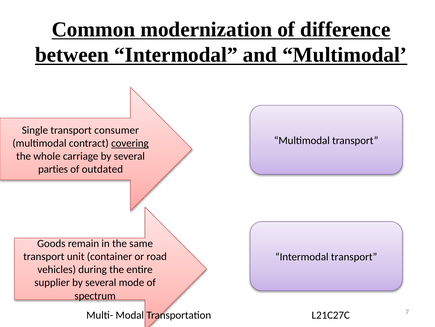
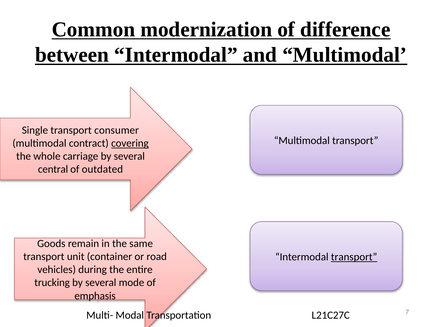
parties: parties -> central
transport at (354, 256) underline: none -> present
supplier: supplier -> trucking
spectrum: spectrum -> emphasis
